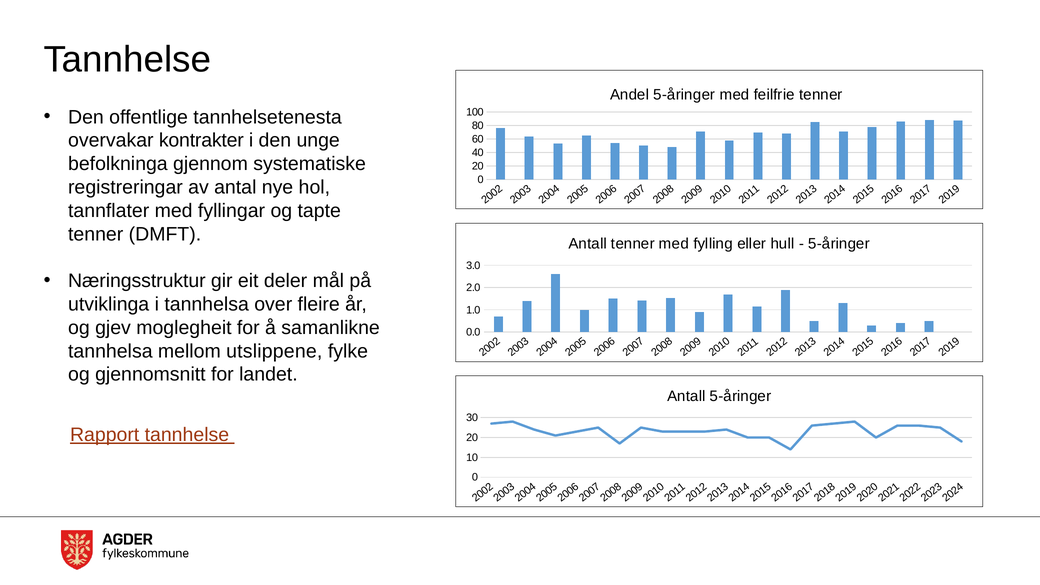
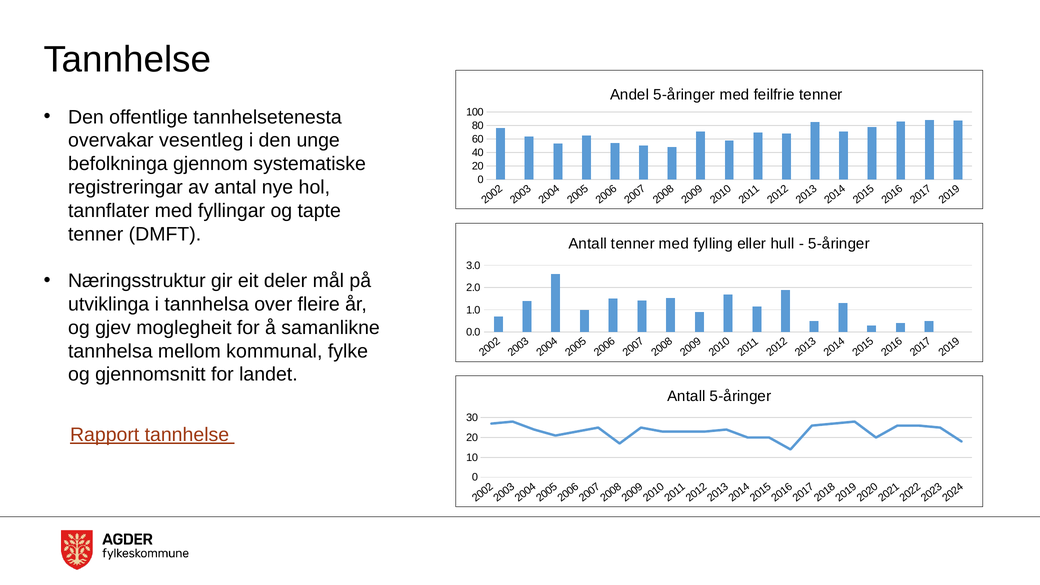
kontrakter: kontrakter -> vesentleg
utslippene: utslippene -> kommunal
